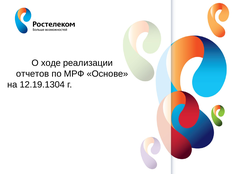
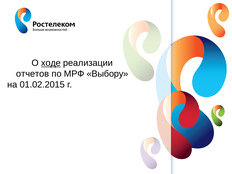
ходе underline: none -> present
Основе: Основе -> Выбору
12.19.1304: 12.19.1304 -> 01.02.2015
